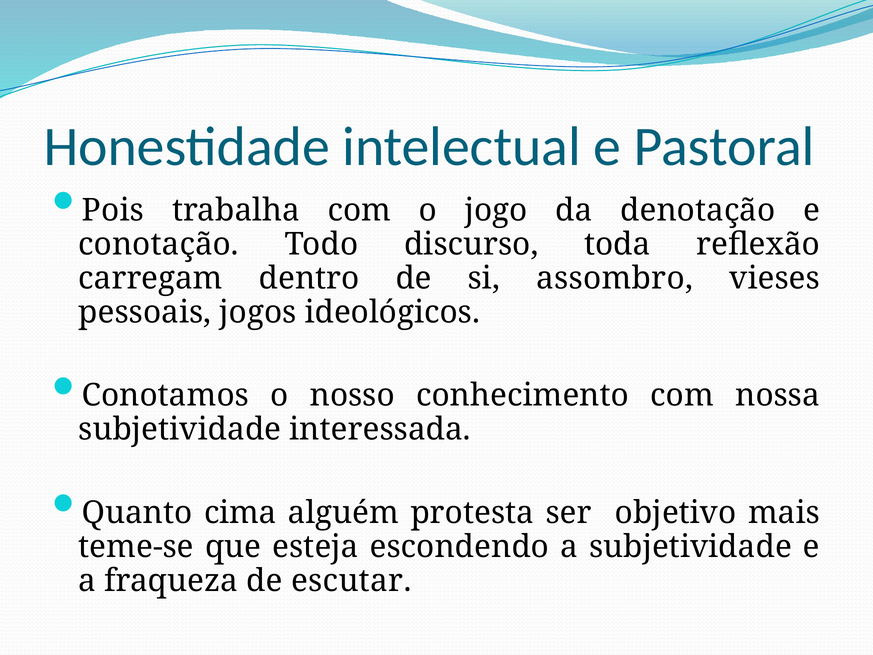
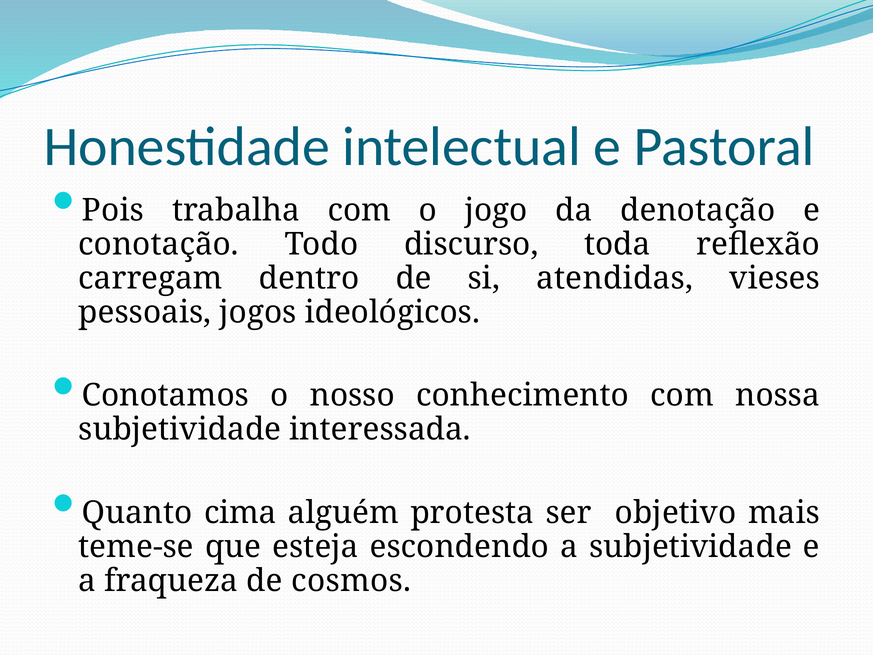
assombro: assombro -> atendidas
escutar: escutar -> cosmos
